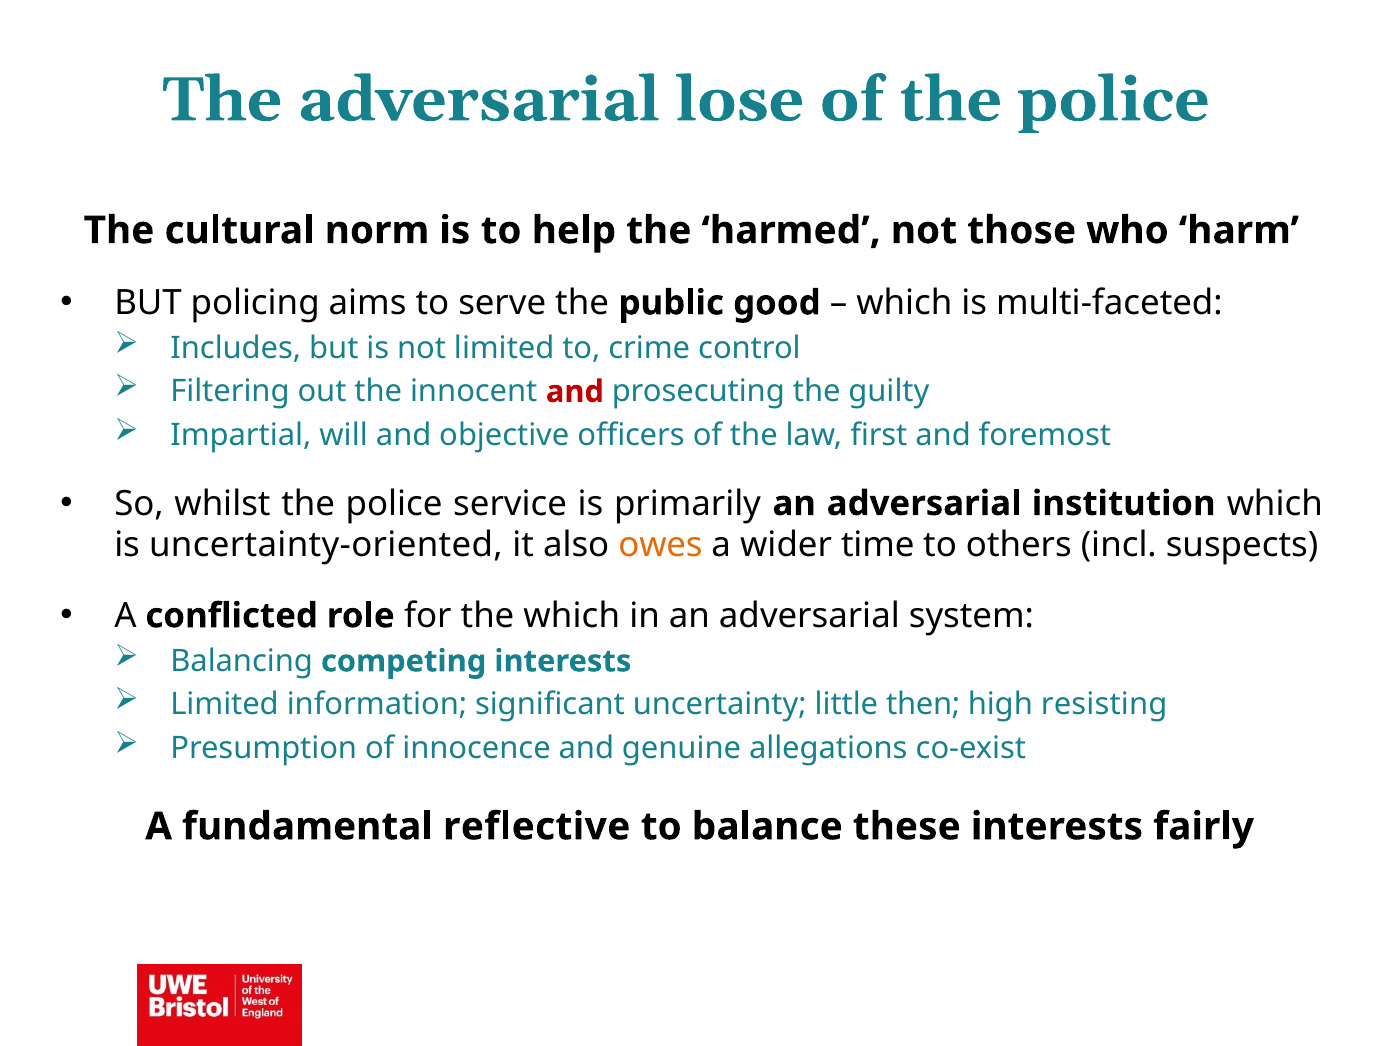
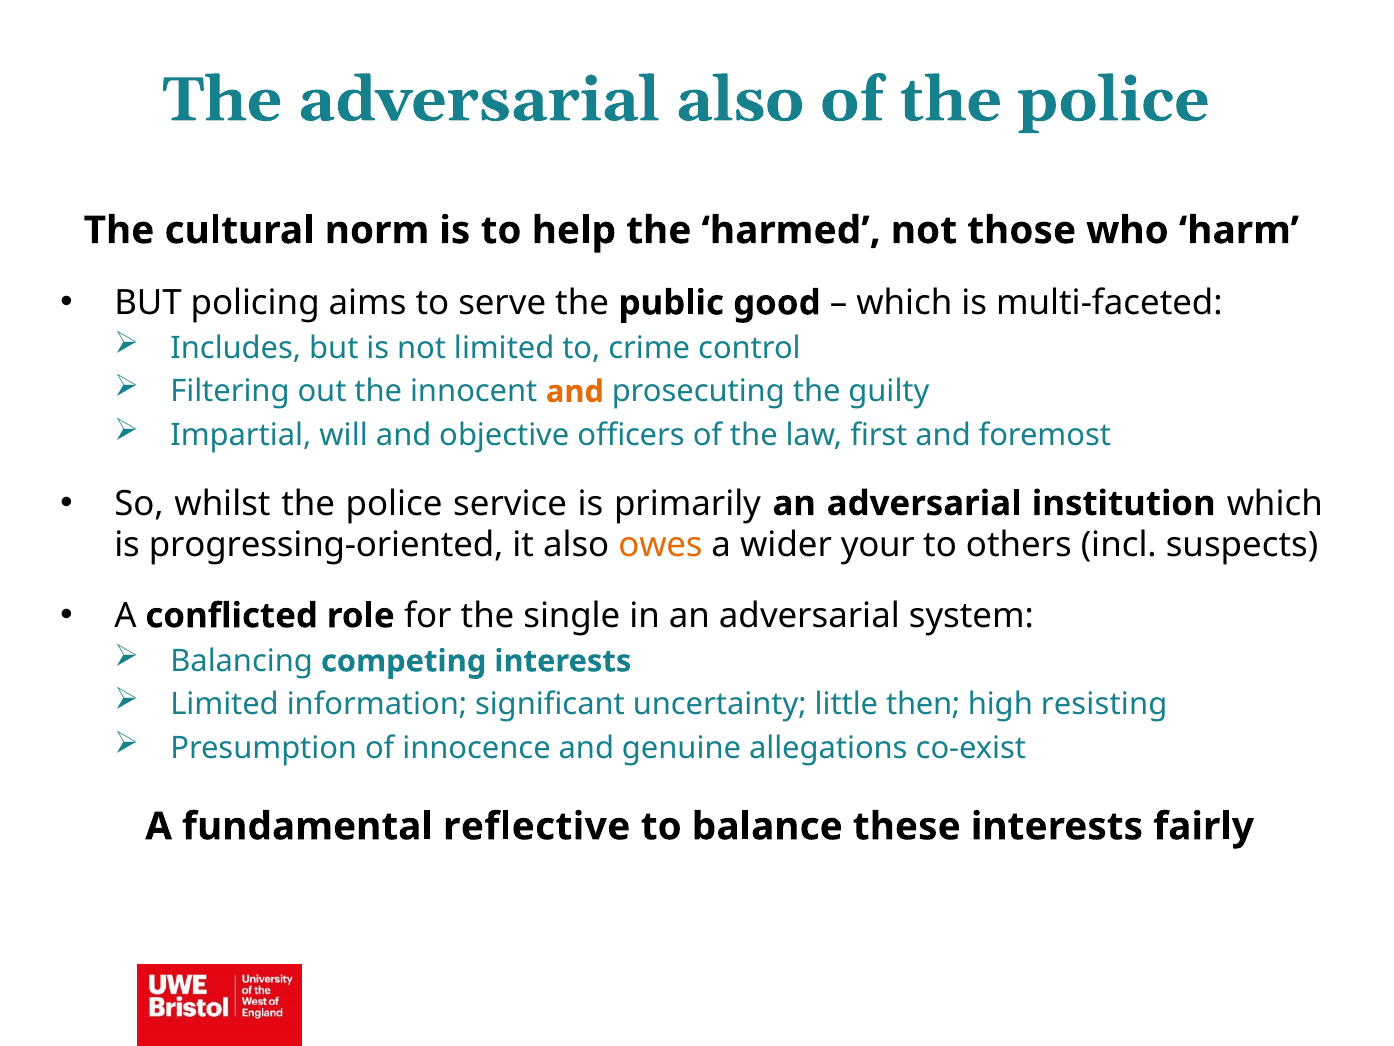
adversarial lose: lose -> also
and at (575, 392) colour: red -> orange
uncertainty-oriented: uncertainty-oriented -> progressing-oriented
time: time -> your
the which: which -> single
